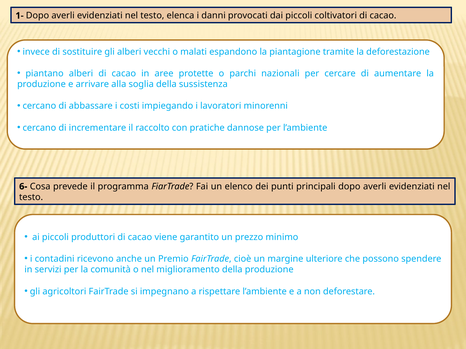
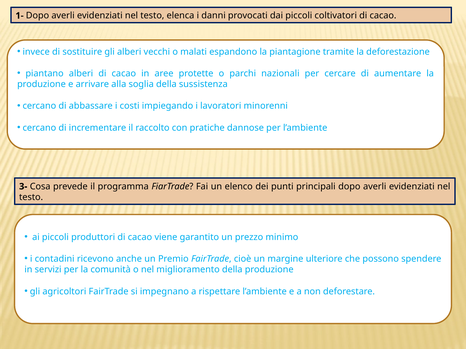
6-: 6- -> 3-
